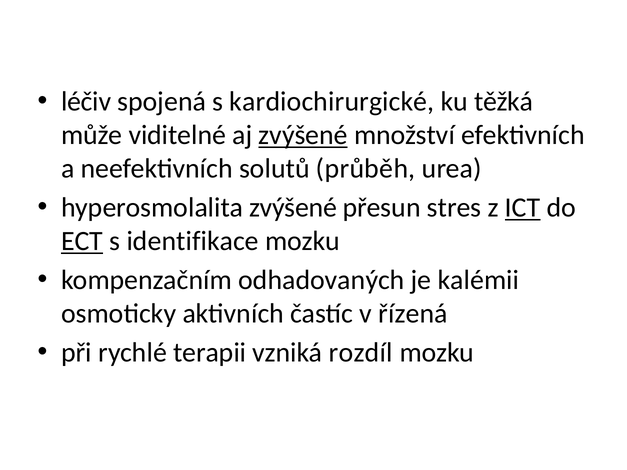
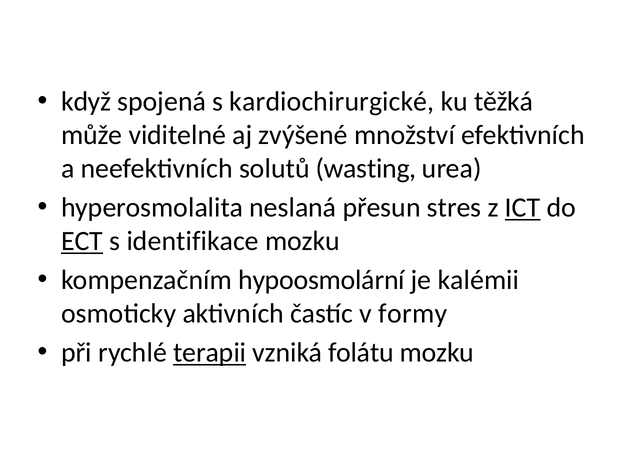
léčiv: léčiv -> když
zvýšené at (303, 135) underline: present -> none
průběh: průběh -> wasting
hyperosmolalita zvýšené: zvýšené -> neslaná
odhadovaných: odhadovaných -> hypoosmolární
řízená: řízená -> formy
terapii underline: none -> present
rozdíl: rozdíl -> folátu
